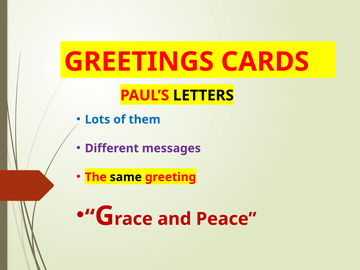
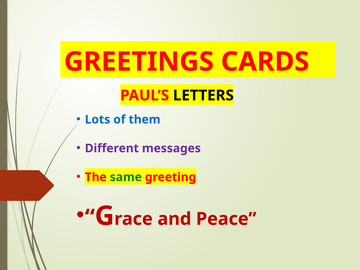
same colour: black -> green
